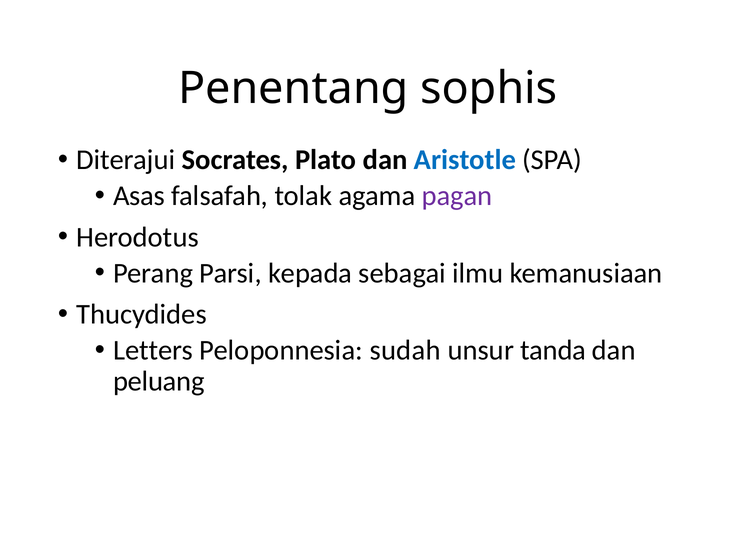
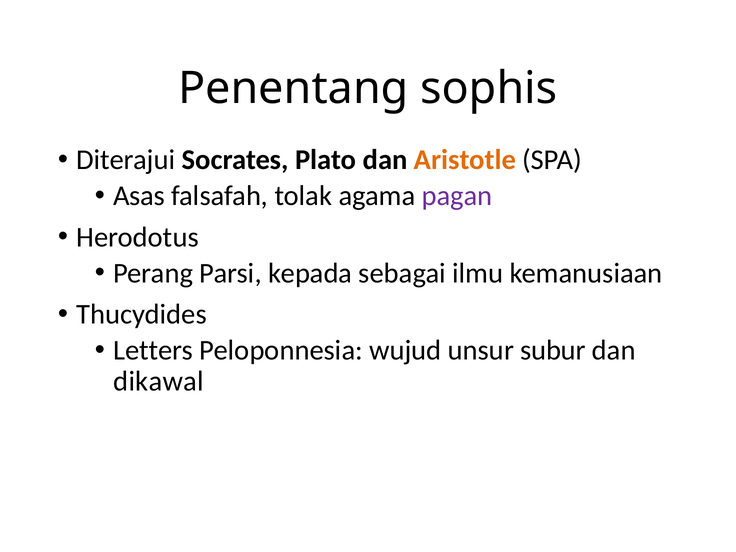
Aristotle colour: blue -> orange
sudah: sudah -> wujud
tanda: tanda -> subur
peluang: peluang -> dikawal
